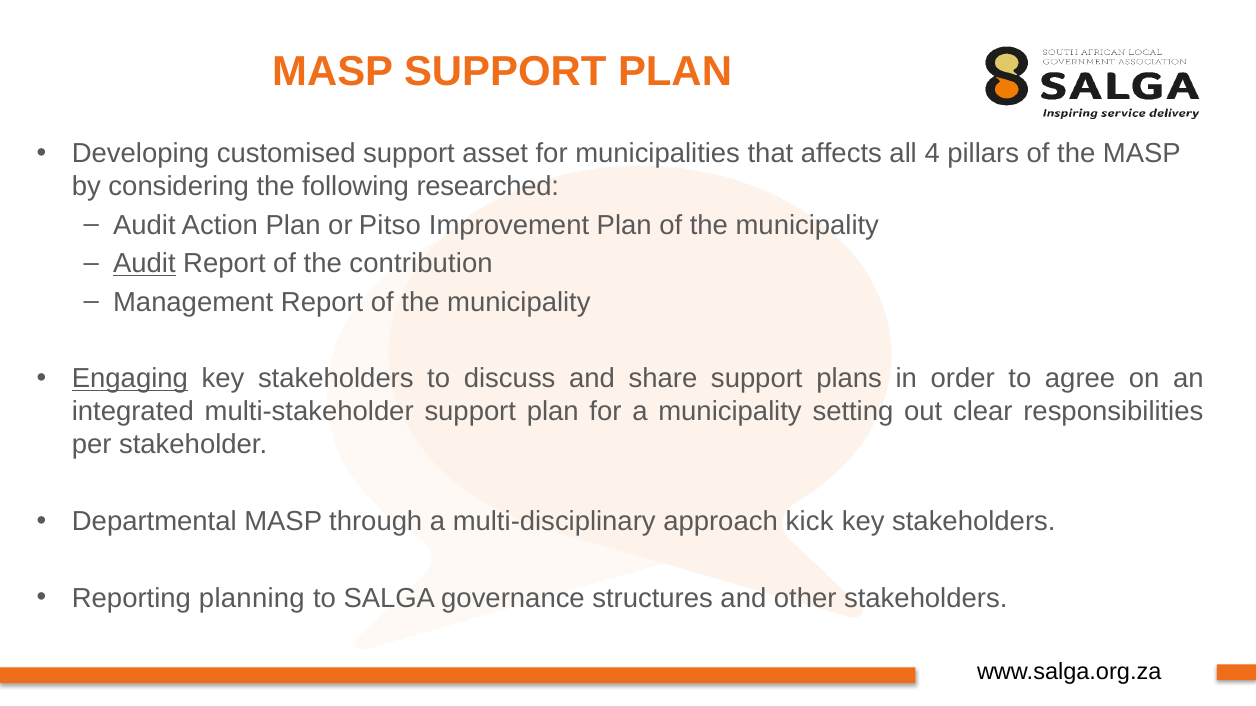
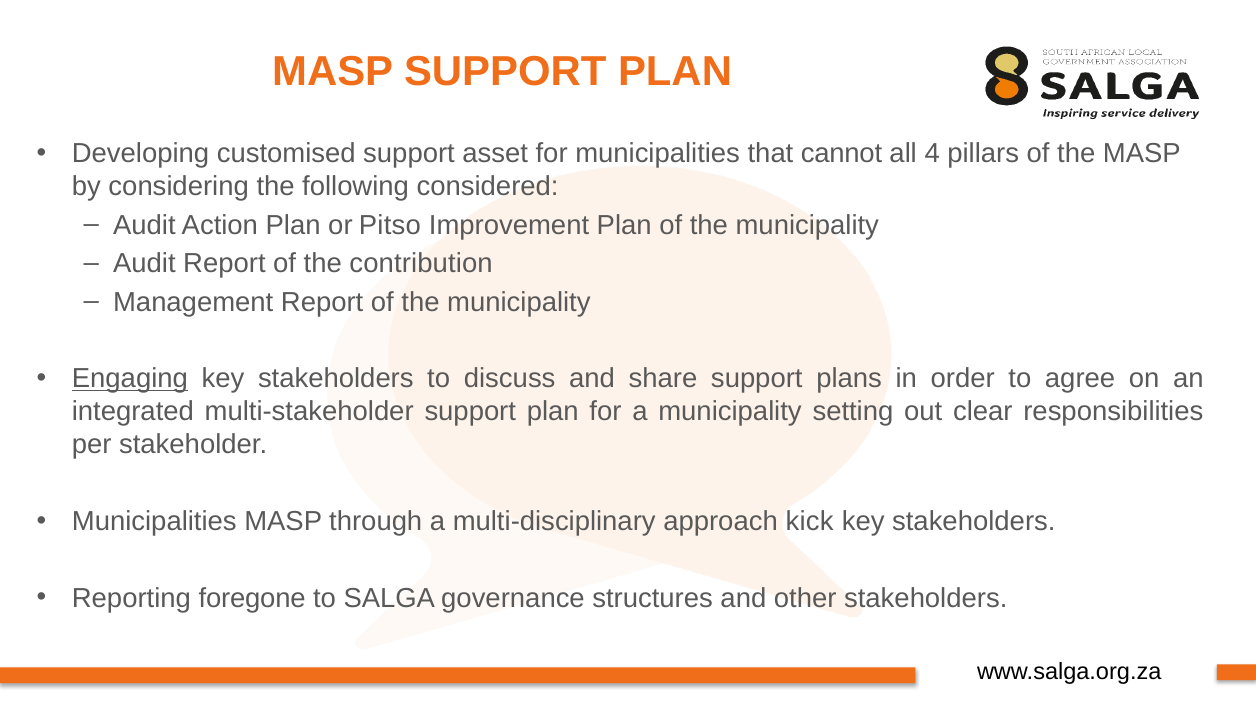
affects: affects -> cannot
researched: researched -> considered
Audit at (144, 264) underline: present -> none
Departmental at (154, 522): Departmental -> Municipalities
planning: planning -> foregone
